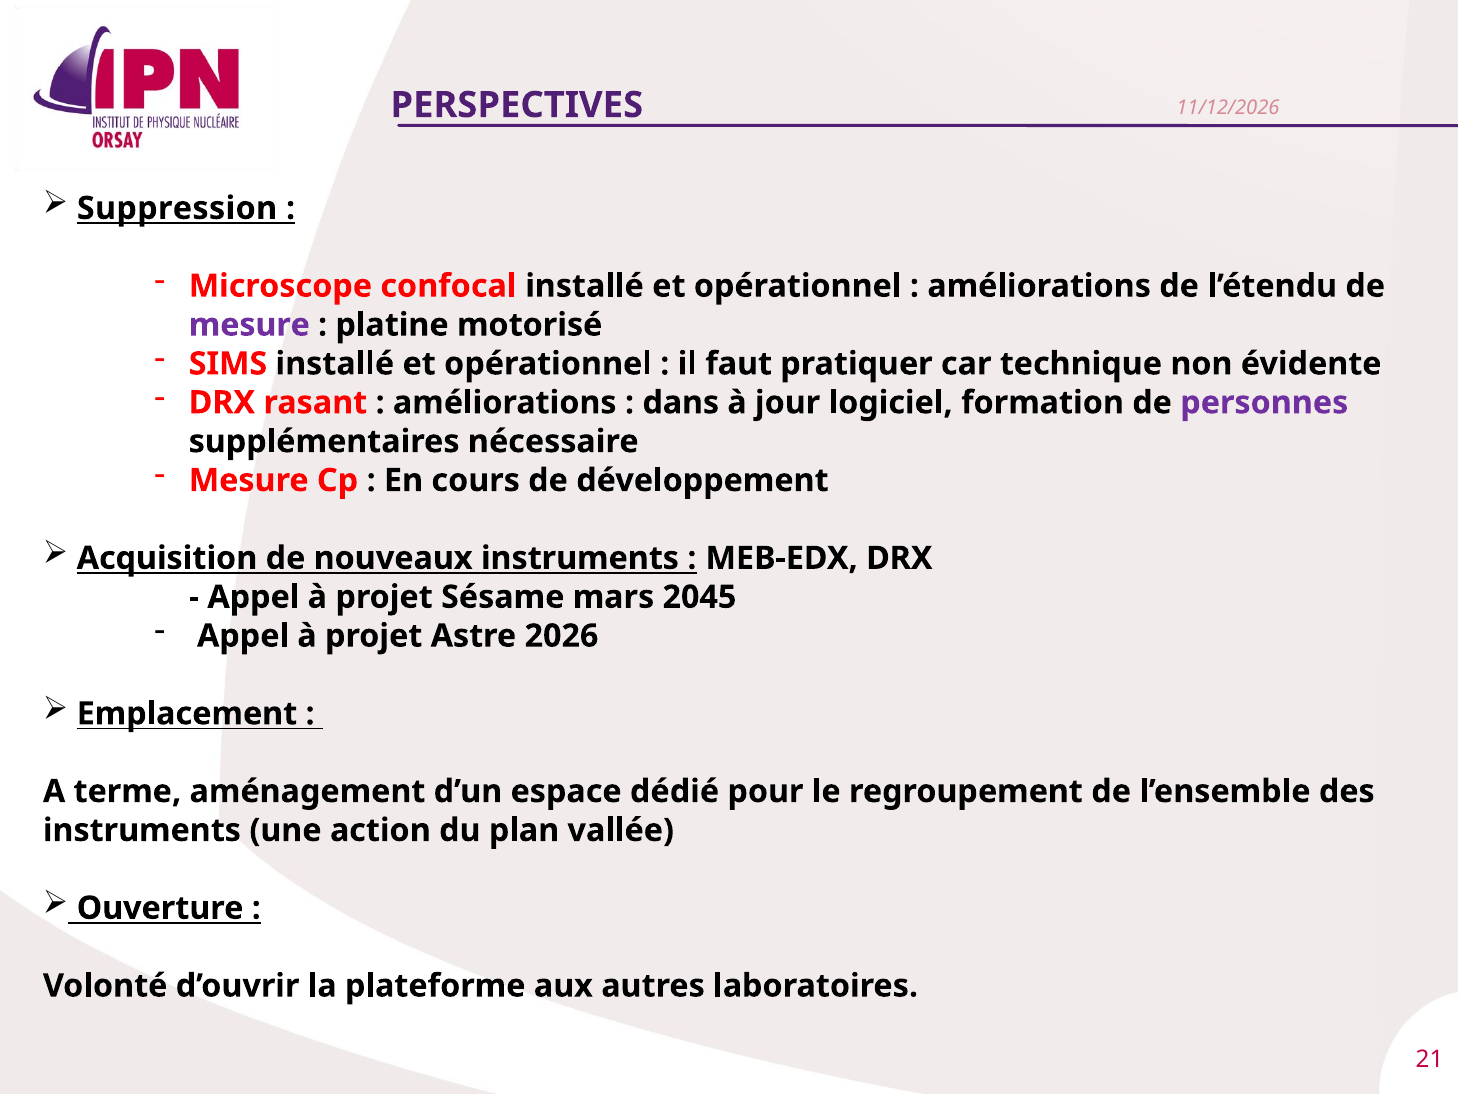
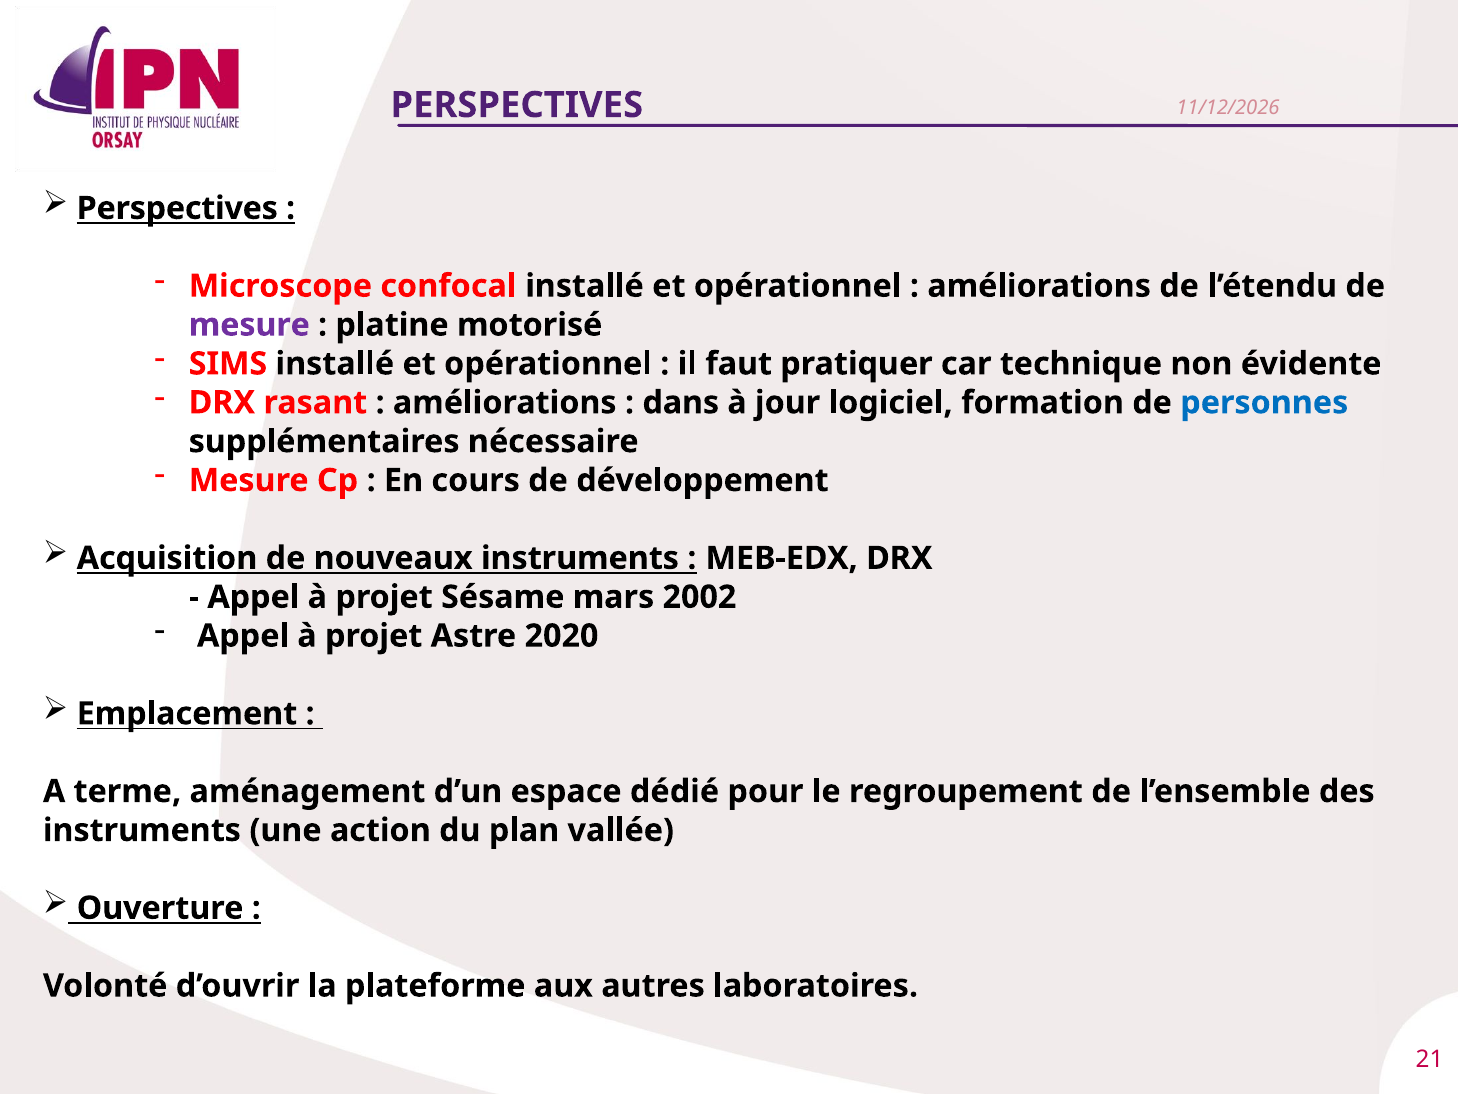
Suppression at (177, 208): Suppression -> Perspectives
personnes colour: purple -> blue
2045: 2045 -> 2002
2026: 2026 -> 2020
